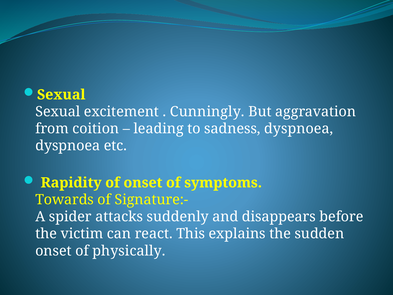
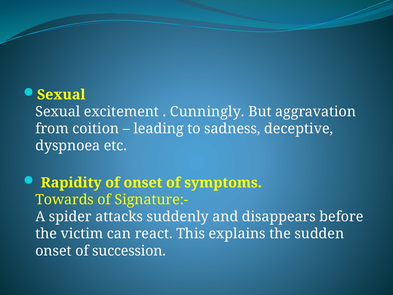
sadness dyspnoea: dyspnoea -> deceptive
physically: physically -> succession
